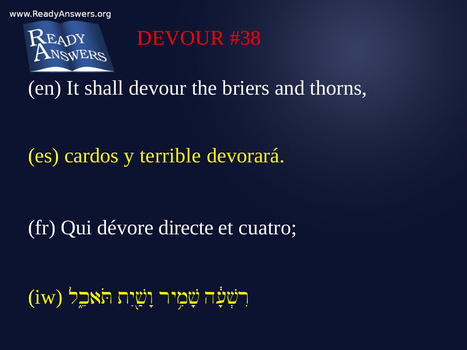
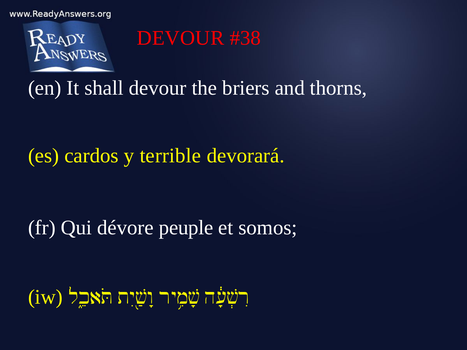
directe: directe -> peuple
cuatro: cuatro -> somos
